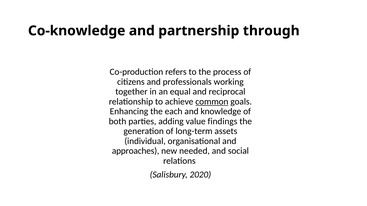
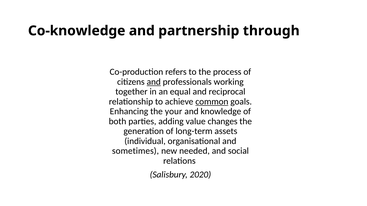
and at (154, 82) underline: none -> present
each: each -> your
findings: findings -> changes
approaches: approaches -> sometimes
